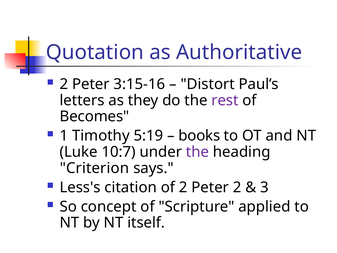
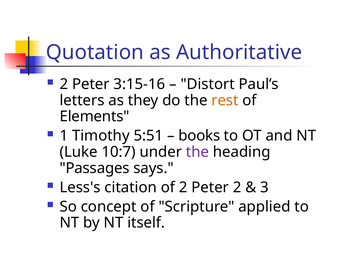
rest colour: purple -> orange
Becomes: Becomes -> Elements
5:19: 5:19 -> 5:51
Criterion: Criterion -> Passages
